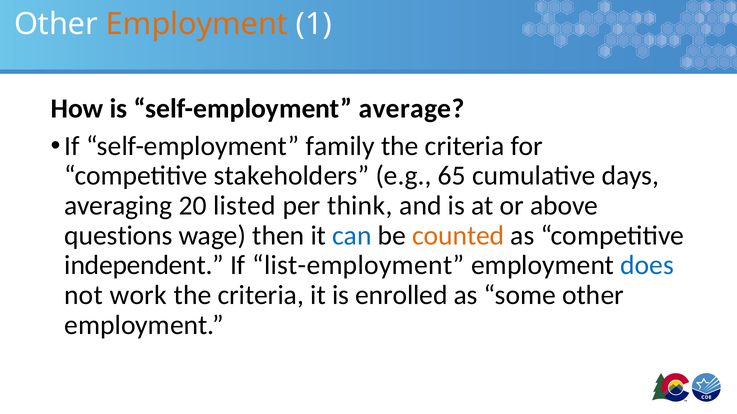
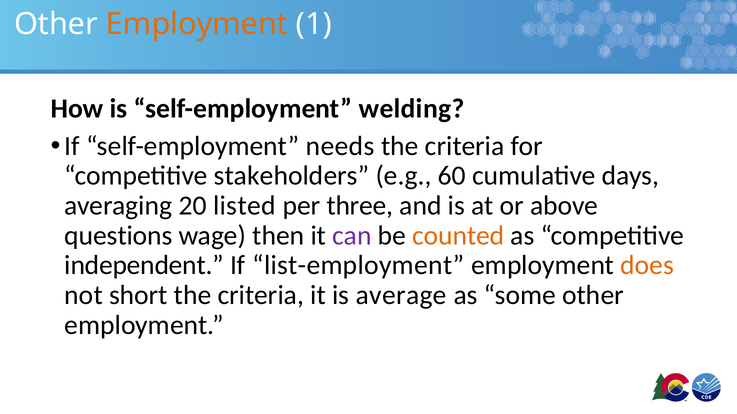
average: average -> welding
family: family -> needs
65: 65 -> 60
think: think -> three
can colour: blue -> purple
does colour: blue -> orange
work: work -> short
enrolled: enrolled -> average
